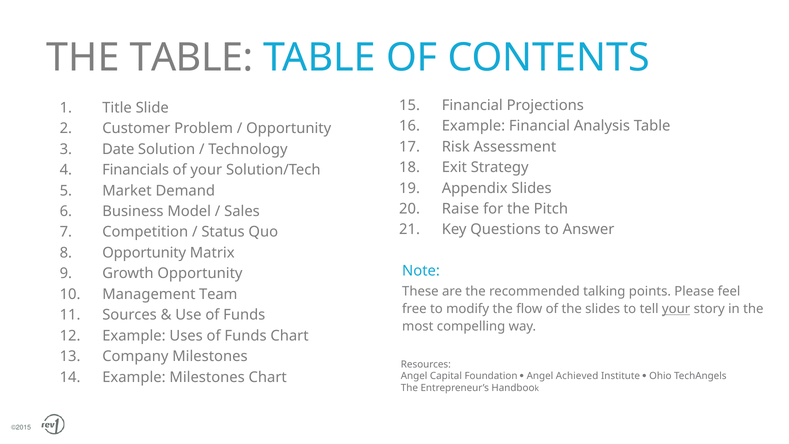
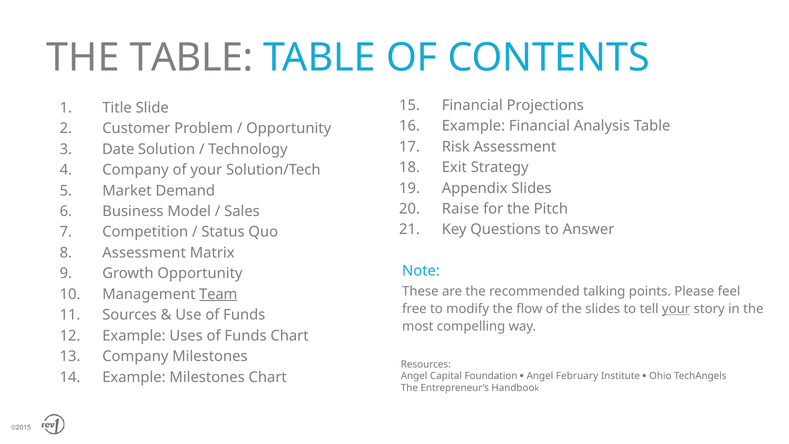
Financials at (136, 170): Financials -> Company
Opportunity at (144, 253): Opportunity -> Assessment
Team underline: none -> present
Achieved: Achieved -> February
